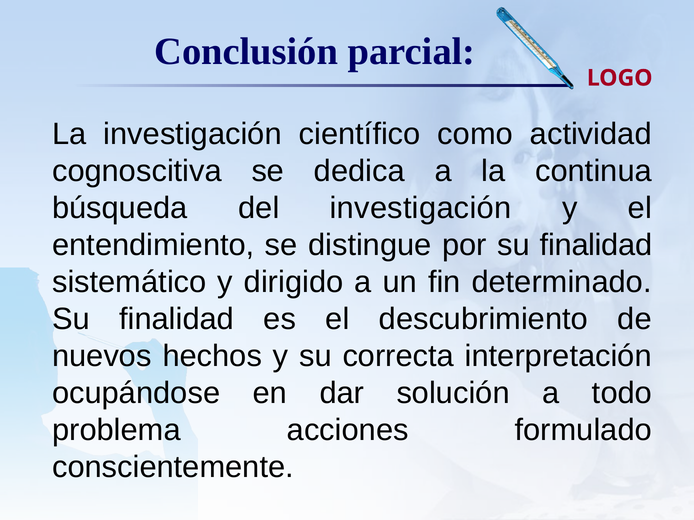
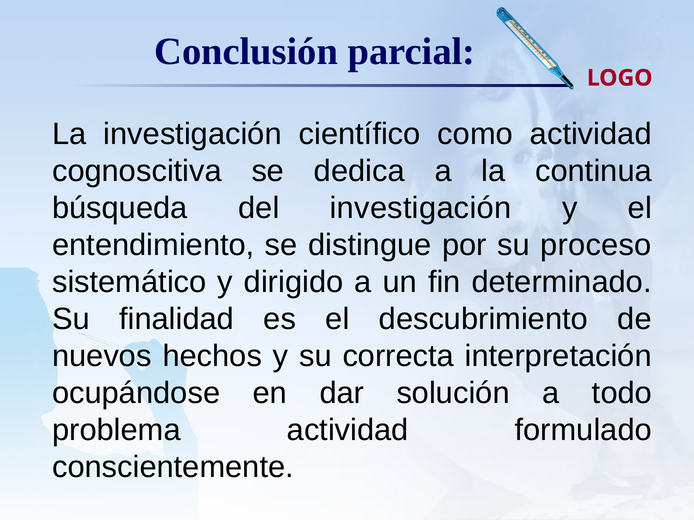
por su finalidad: finalidad -> proceso
problema acciones: acciones -> actividad
